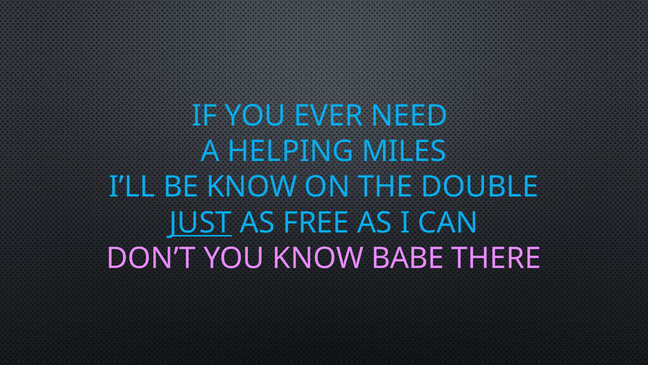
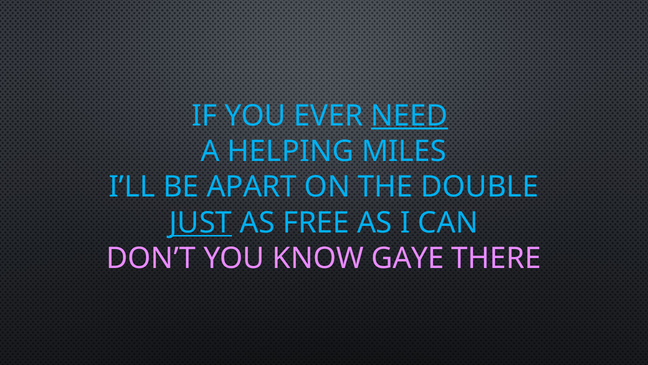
NEED underline: none -> present
BE KNOW: KNOW -> APART
BABE: BABE -> GAYE
